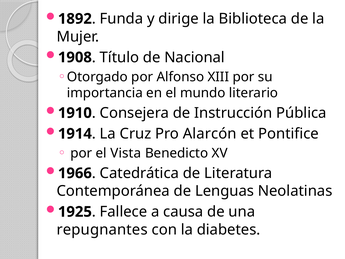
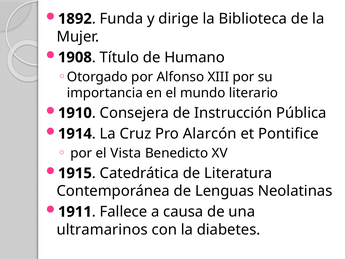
Nacional: Nacional -> Humano
1966: 1966 -> 1915
1925: 1925 -> 1911
repugnantes: repugnantes -> ultramarinos
